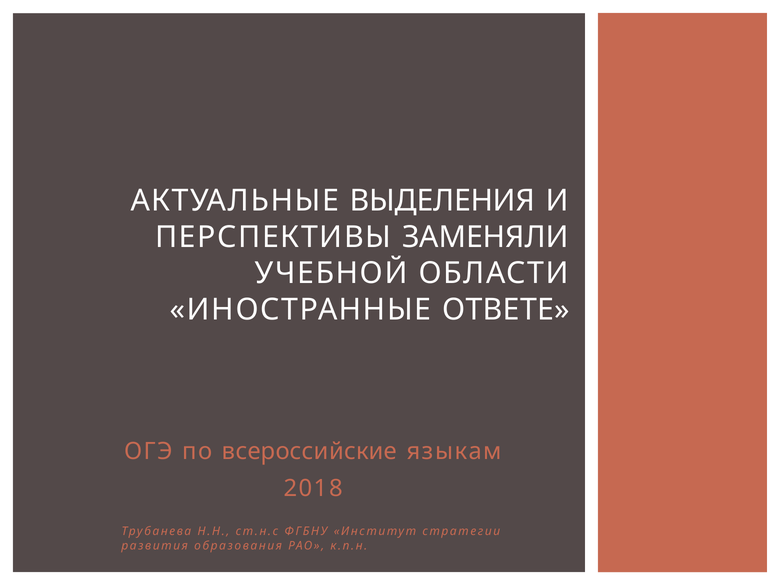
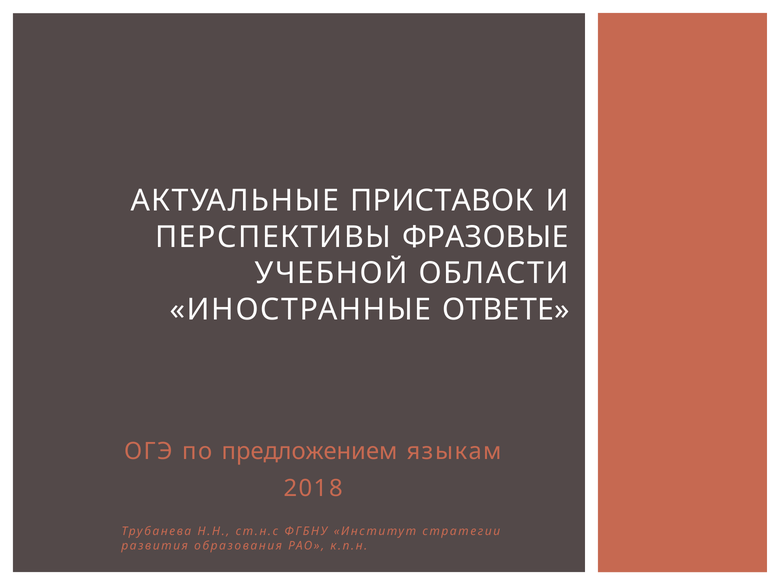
ВЫДЕЛЕНИЯ: ВЫДЕЛЕНИЯ -> ПРИСТАВОК
ЗАМЕНЯЛИ: ЗАМЕНЯЛИ -> ФРАЗОВЫЕ
всероссийские: всероссийские -> предложением
